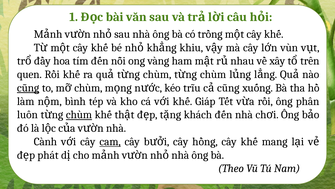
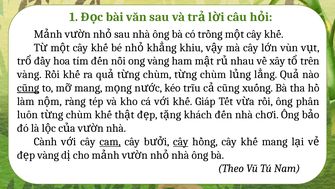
quen at (29, 74): quen -> vàng
chùm at (88, 88): chùm -> mang
bình: bình -> ràng
chùm at (79, 114) underline: present -> none
cây at (181, 141) underline: none -> present
phát at (48, 155): phát -> vàng
